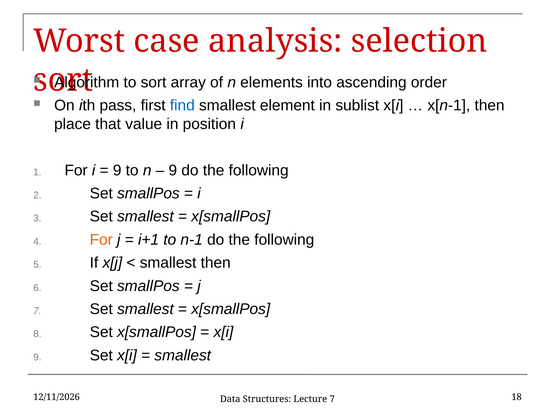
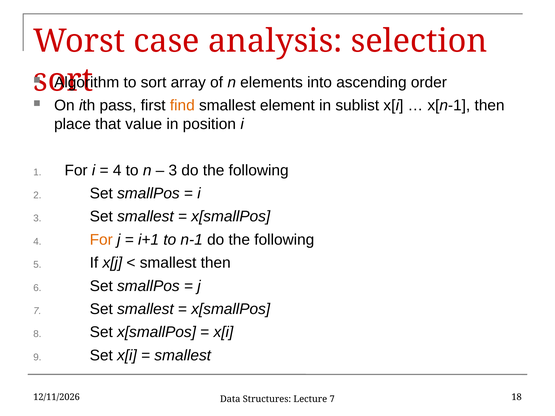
find colour: blue -> orange
9 at (117, 170): 9 -> 4
9 at (173, 170): 9 -> 3
